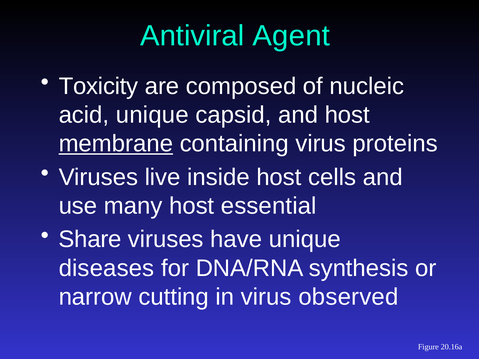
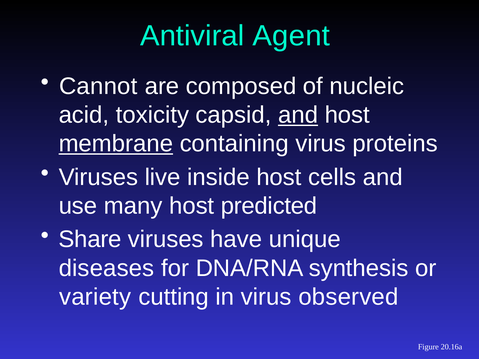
Toxicity: Toxicity -> Cannot
acid unique: unique -> toxicity
and at (298, 115) underline: none -> present
essential: essential -> predicted
narrow: narrow -> variety
